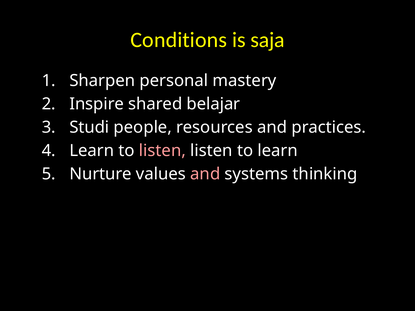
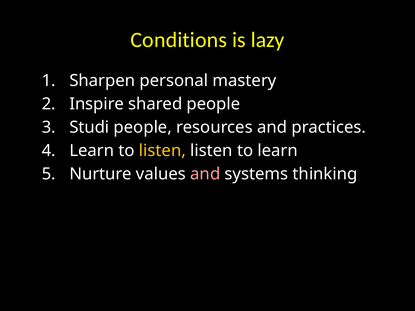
saja: saja -> lazy
shared belajar: belajar -> people
listen at (162, 151) colour: pink -> yellow
